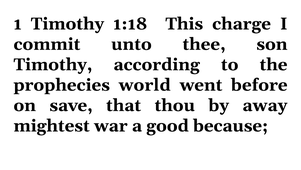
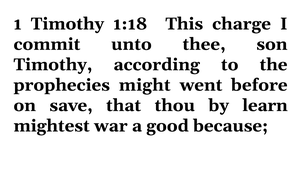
world: world -> might
away: away -> learn
